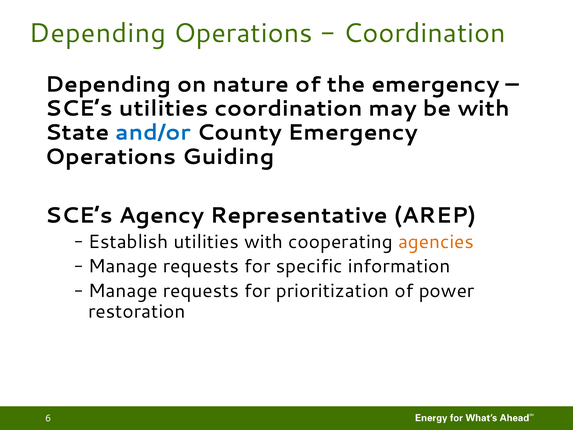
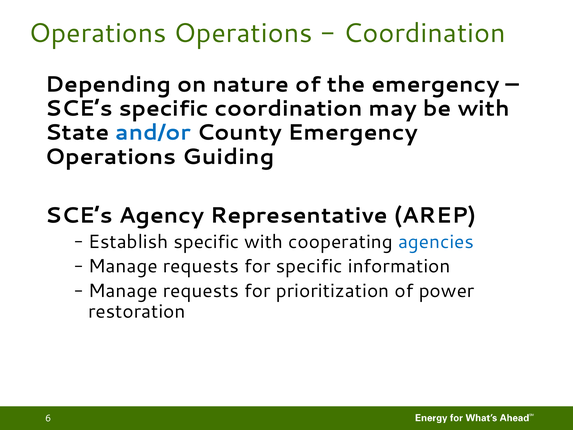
Depending at (97, 33): Depending -> Operations
SCE’s utilities: utilities -> specific
utilities at (206, 242): utilities -> specific
agencies colour: orange -> blue
